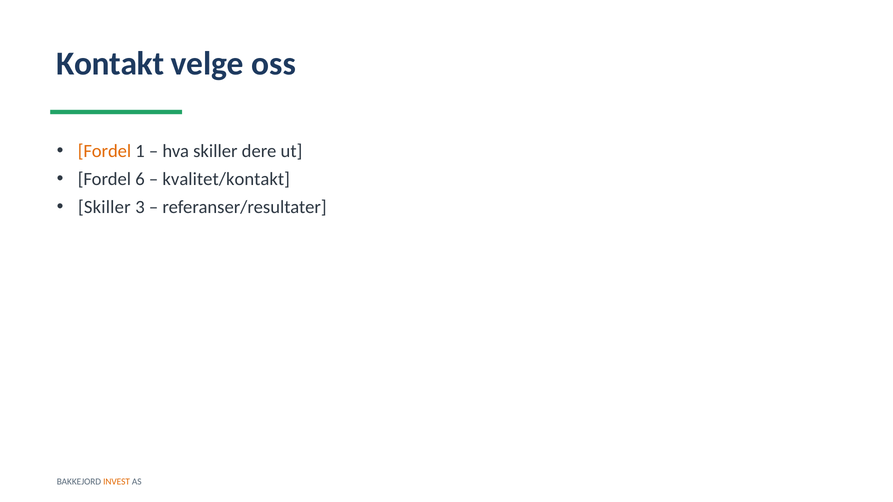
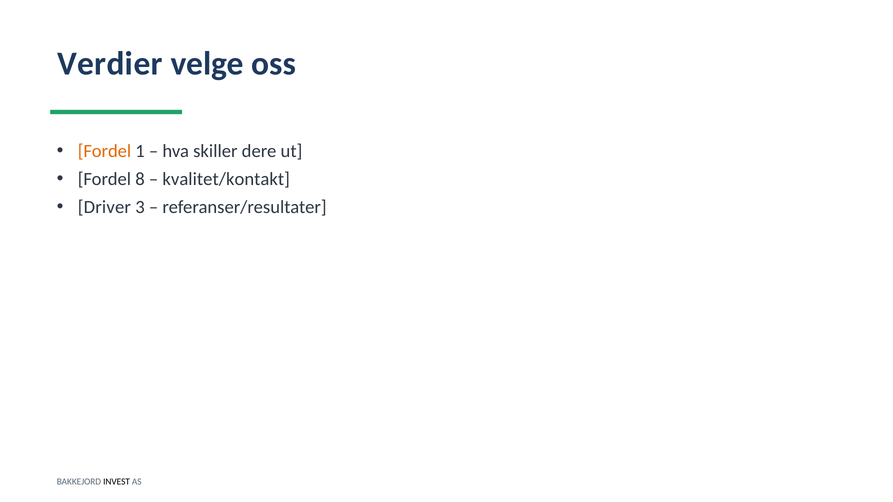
Kontakt: Kontakt -> Verdier
6: 6 -> 8
Skiller at (104, 207): Skiller -> Driver
INVEST colour: orange -> black
